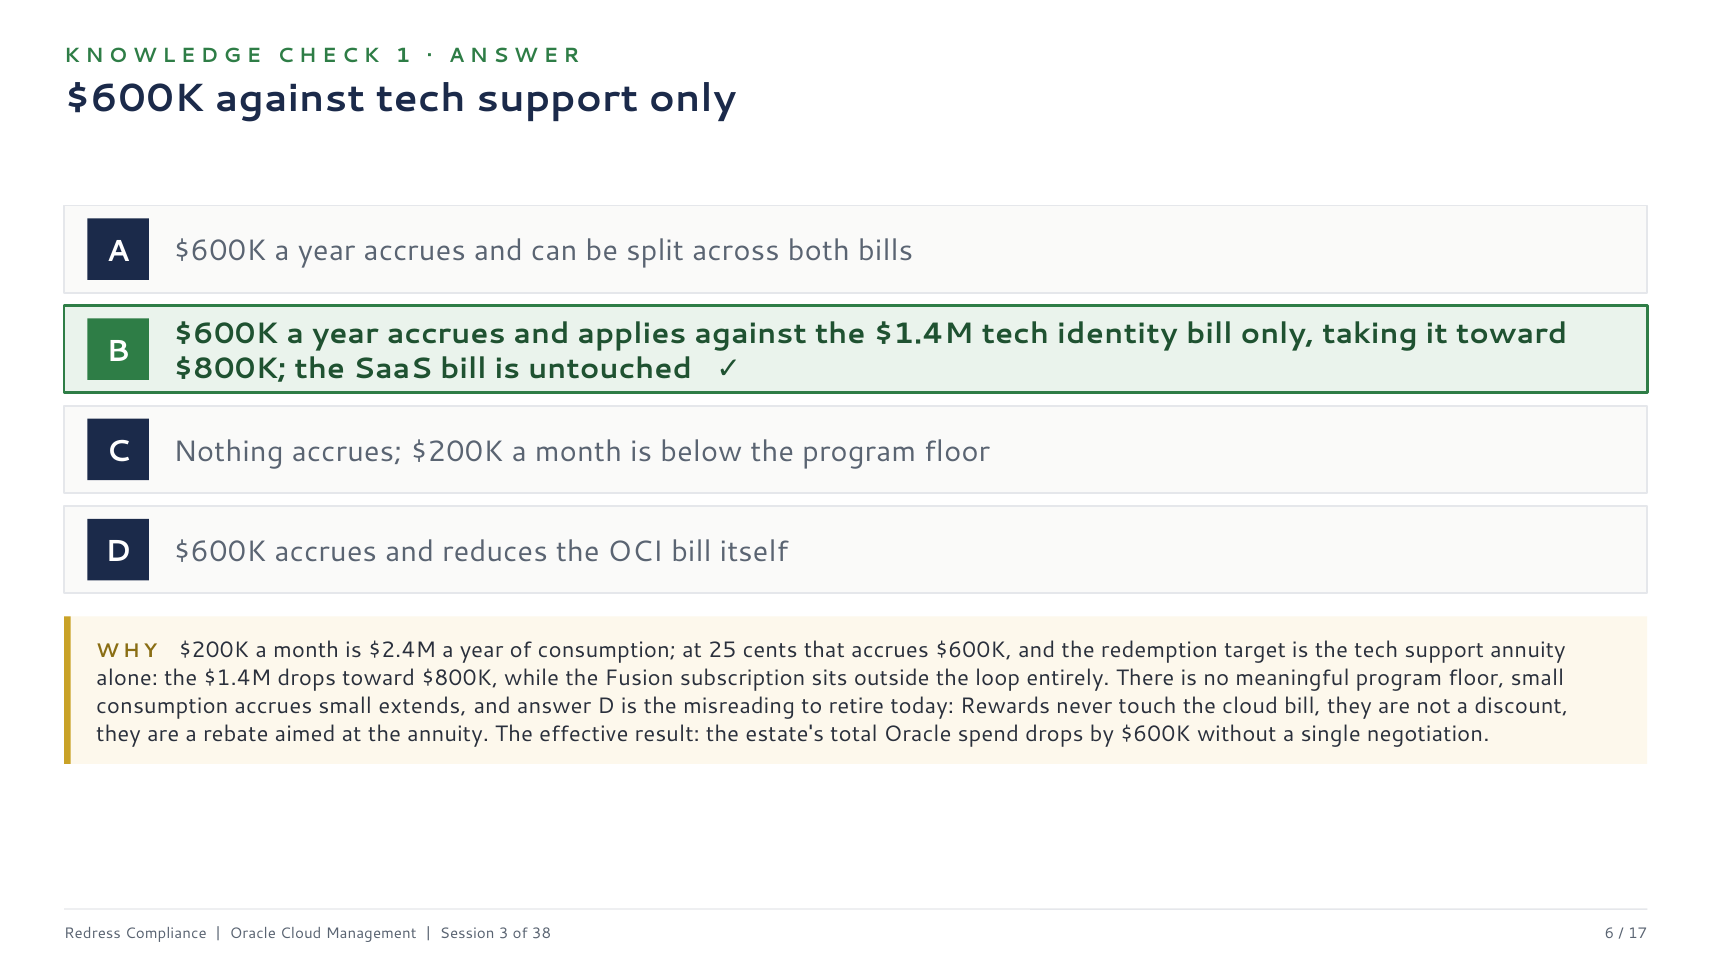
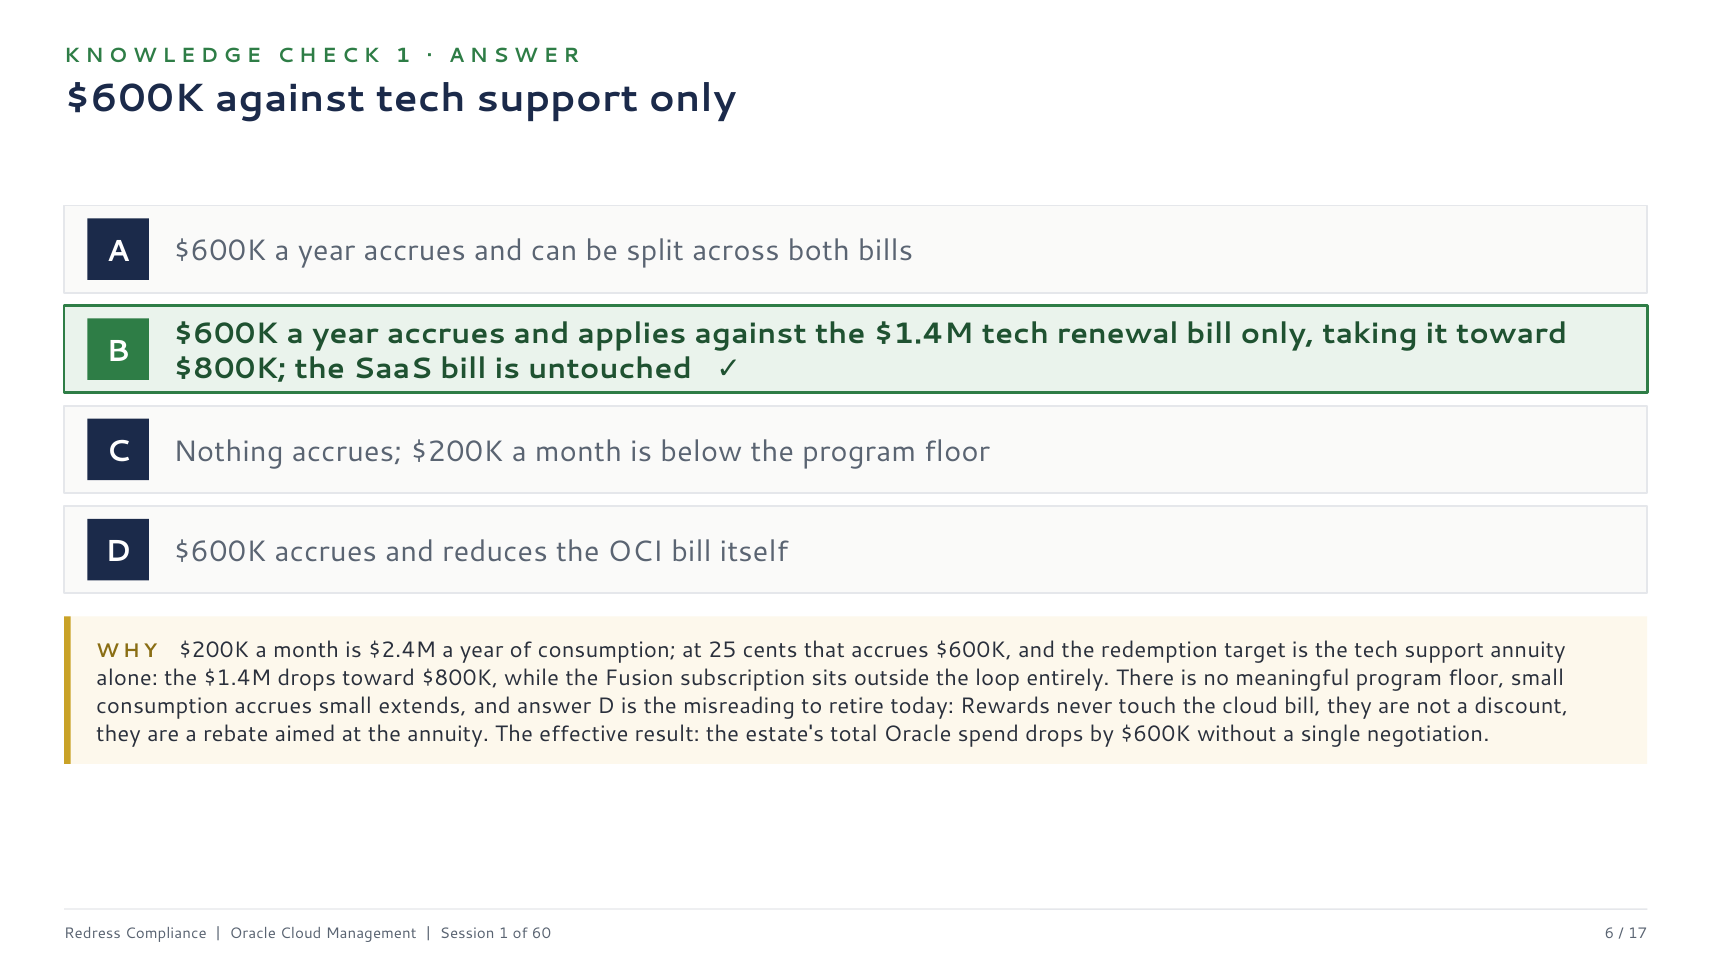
identity: identity -> renewal
Session 3: 3 -> 1
38: 38 -> 60
